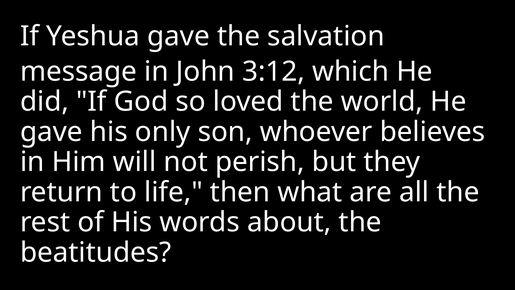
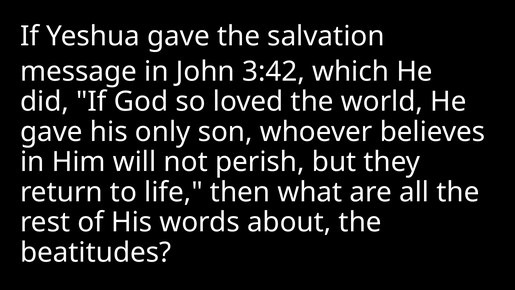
3:12: 3:12 -> 3:42
